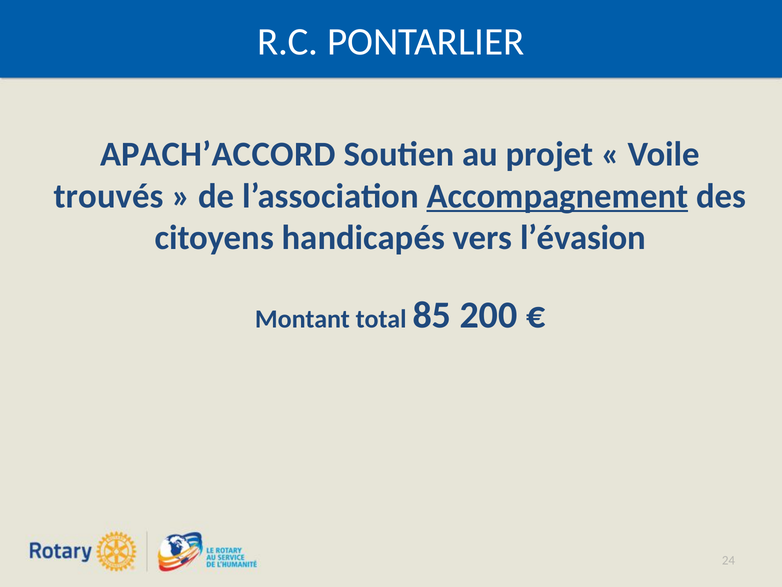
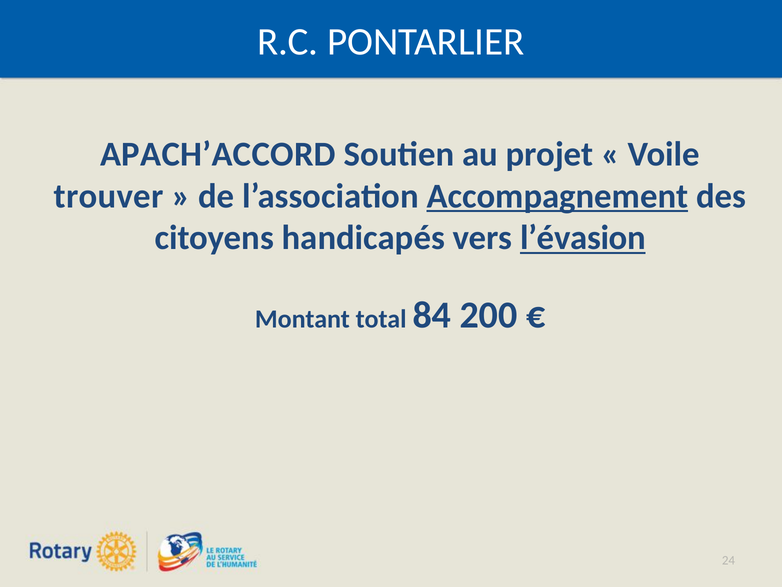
trouvés: trouvés -> trouver
l’évasion underline: none -> present
85: 85 -> 84
